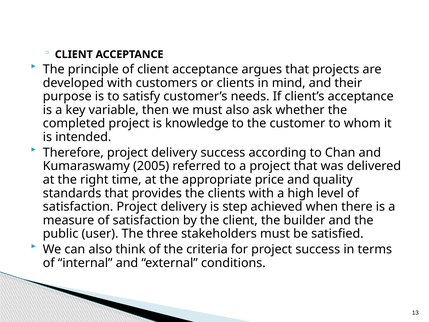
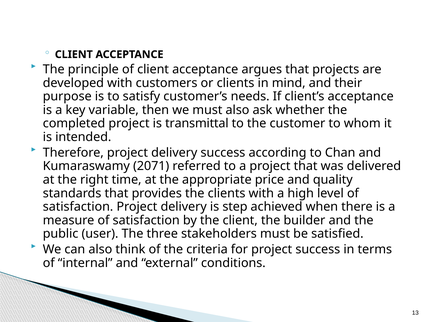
knowledge: knowledge -> transmittal
2005: 2005 -> 2071
